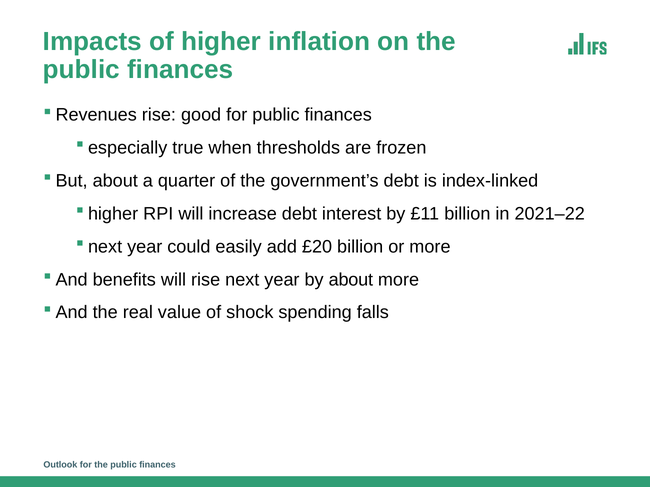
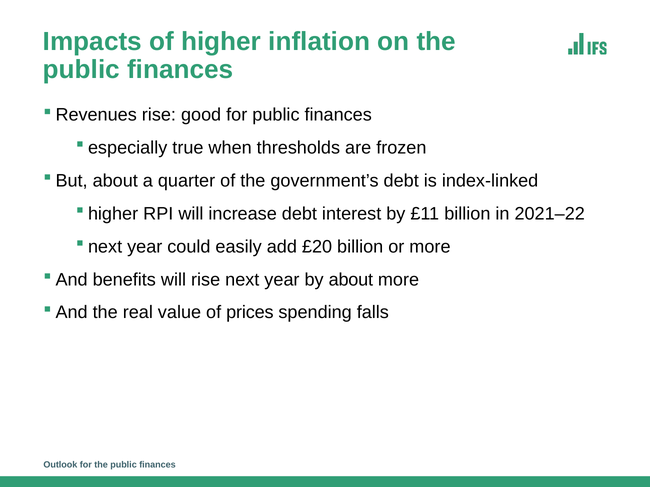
shock: shock -> prices
